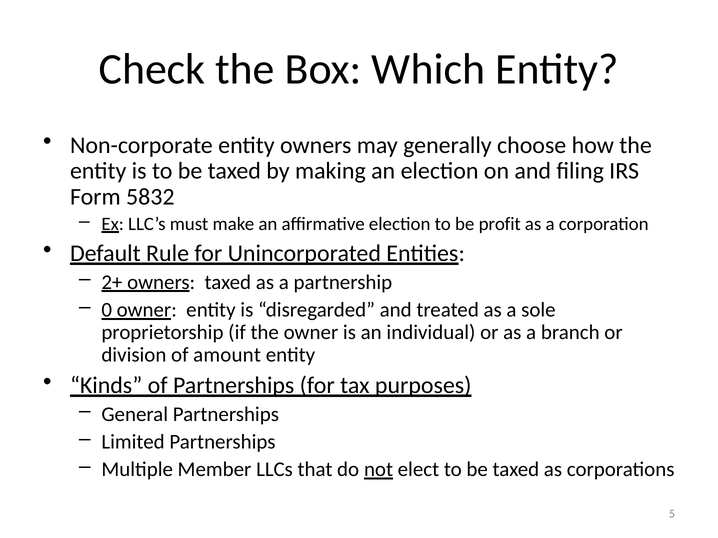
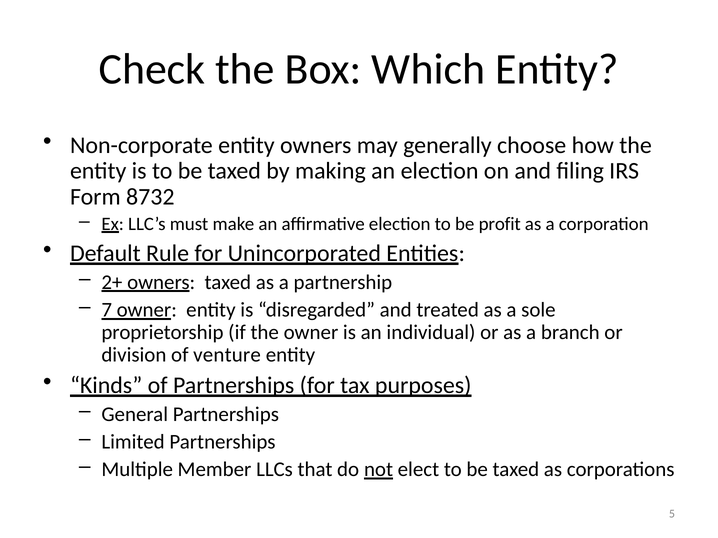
5832: 5832 -> 8732
0: 0 -> 7
amount: amount -> venture
